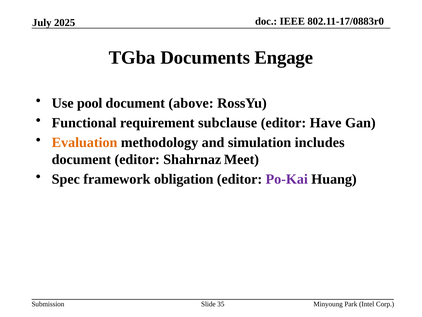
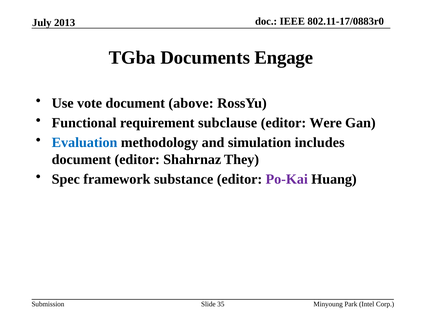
2025: 2025 -> 2013
pool: pool -> vote
Have: Have -> Were
Evaluation colour: orange -> blue
Meet: Meet -> They
obligation: obligation -> substance
